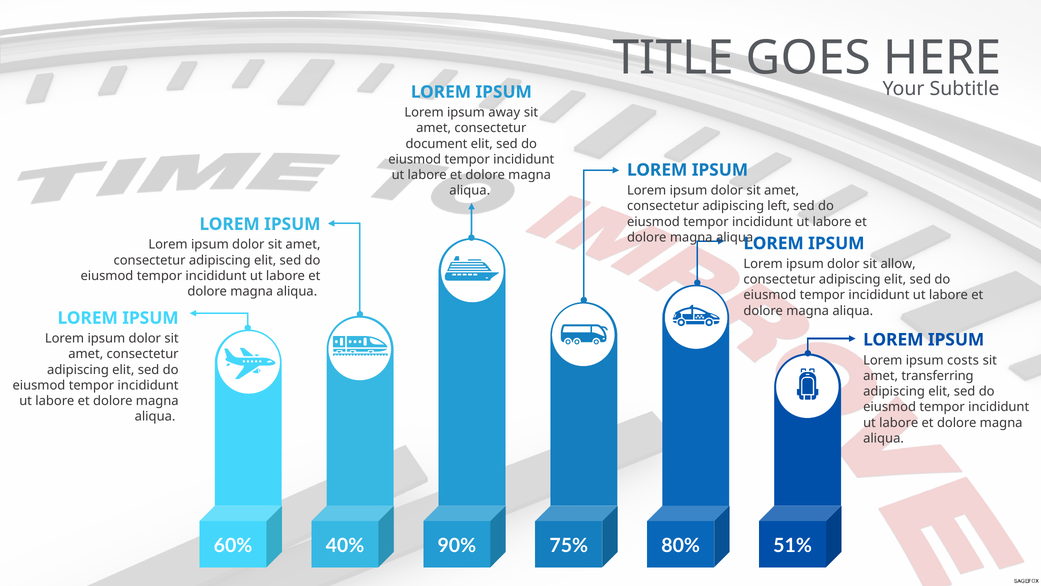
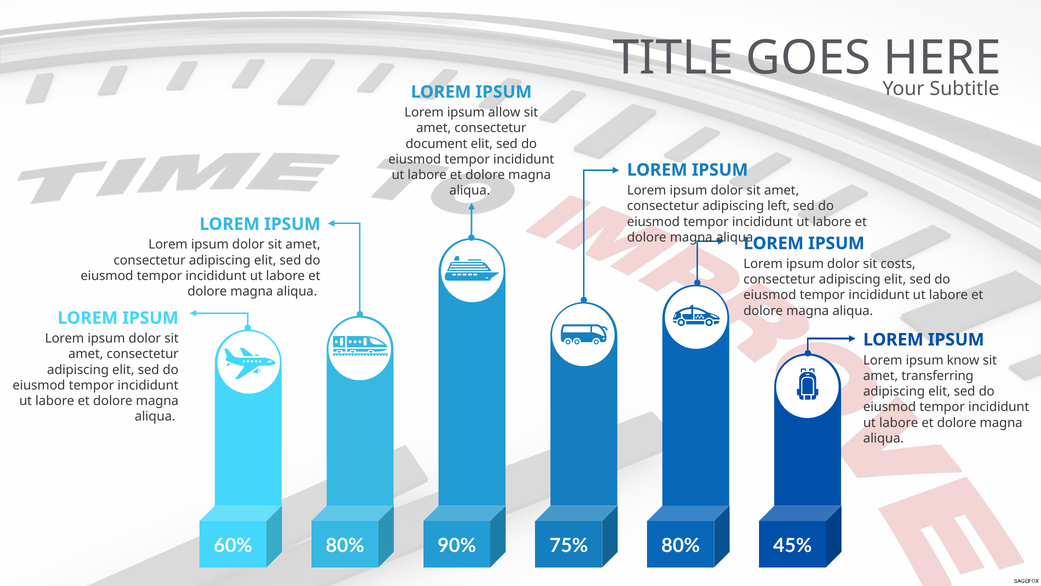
away: away -> allow
allow: allow -> costs
costs: costs -> know
60% 40%: 40% -> 80%
51%: 51% -> 45%
